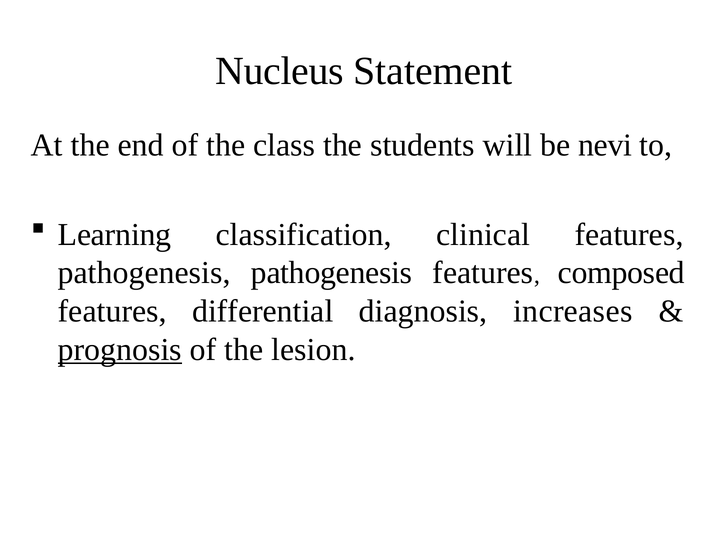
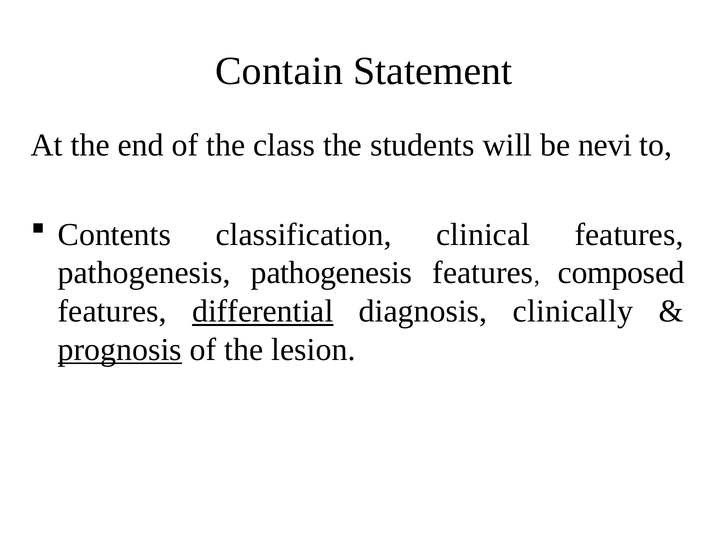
Nucleus: Nucleus -> Contain
Learning: Learning -> Contents
differential underline: none -> present
increases: increases -> clinically
